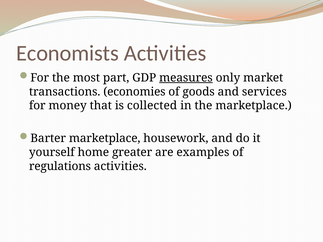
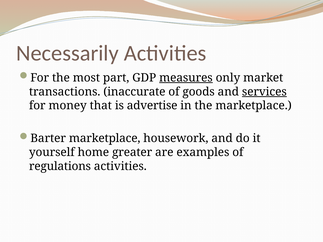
Economists: Economists -> Necessarily
economies: economies -> inaccurate
services underline: none -> present
collected: collected -> advertise
